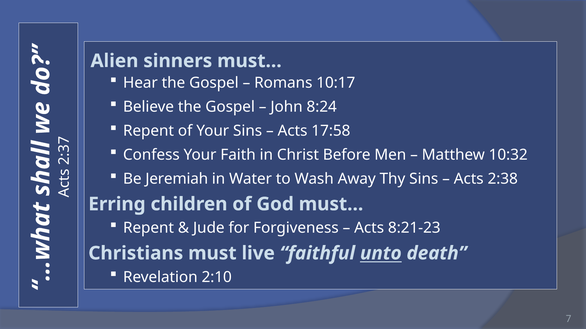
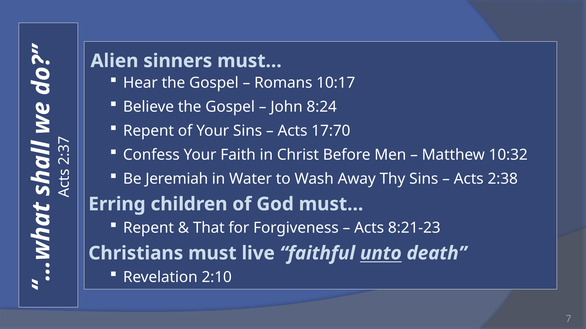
17:58: 17:58 -> 17:70
Jude: Jude -> That
